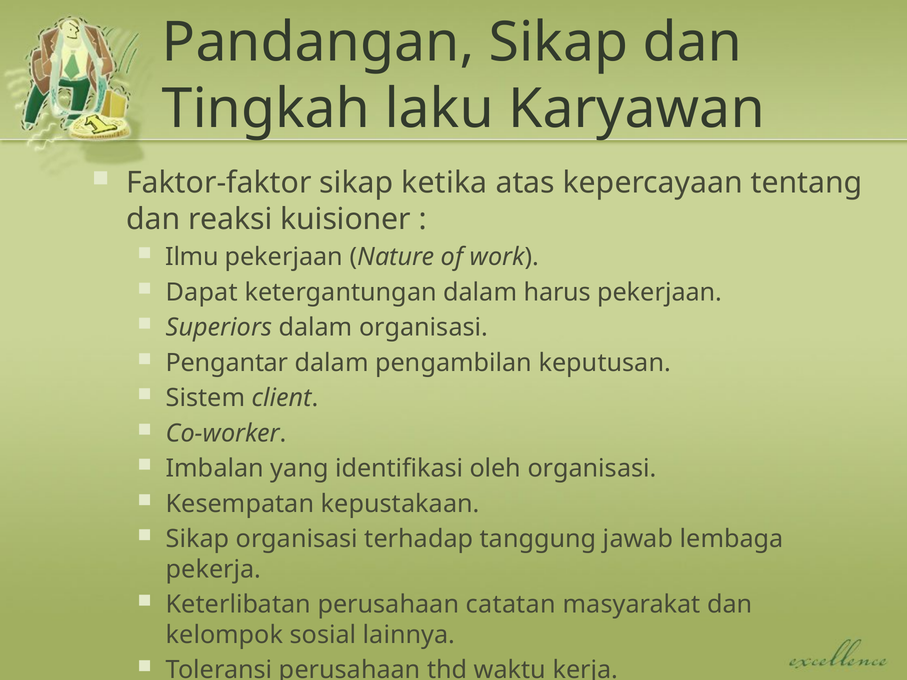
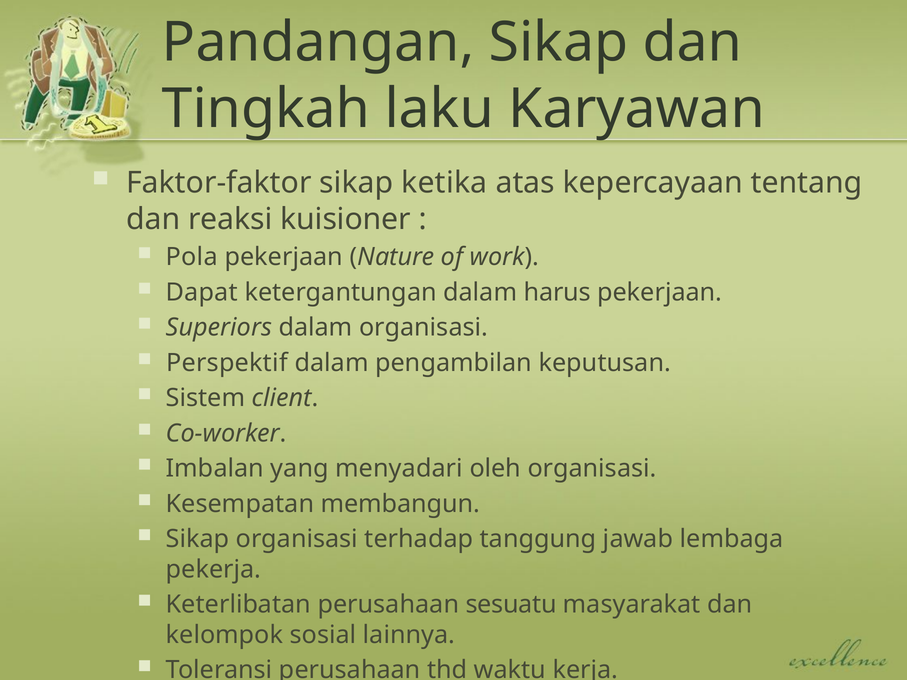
Ilmu: Ilmu -> Pola
Pengantar: Pengantar -> Perspektif
identifikasi: identifikasi -> menyadari
kepustakaan: kepustakaan -> membangun
catatan: catatan -> sesuatu
